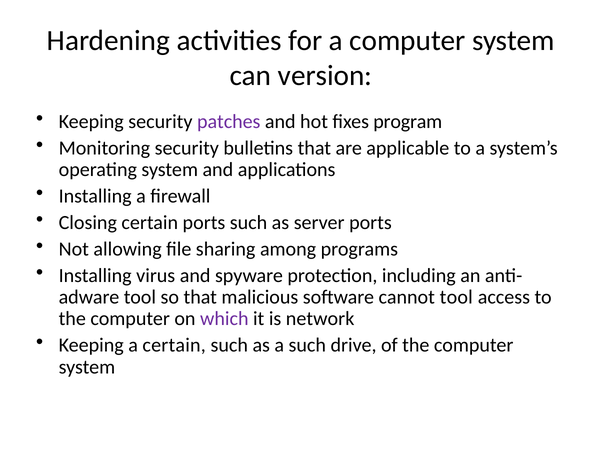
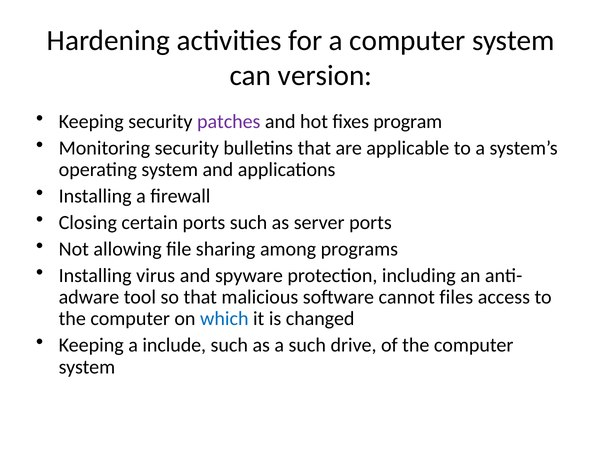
cannot tool: tool -> files
which colour: purple -> blue
network: network -> changed
a certain: certain -> include
